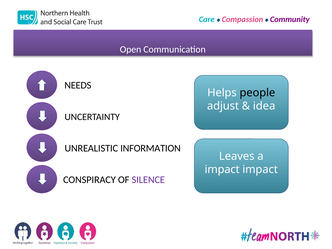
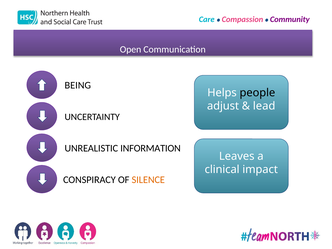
NEEDS: NEEDS -> BEING
idea: idea -> lead
impact at (222, 169): impact -> clinical
SILENCE colour: purple -> orange
